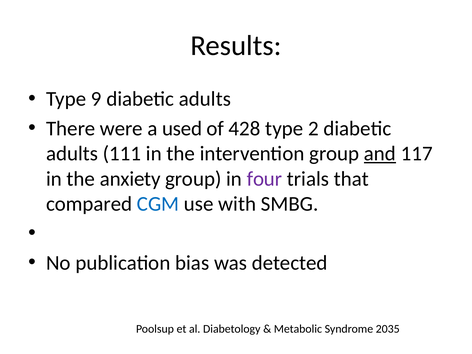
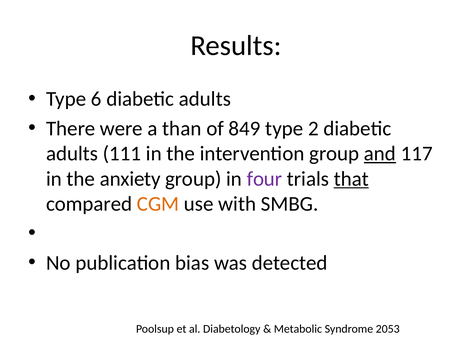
9: 9 -> 6
used: used -> than
428: 428 -> 849
that underline: none -> present
CGM colour: blue -> orange
2035: 2035 -> 2053
